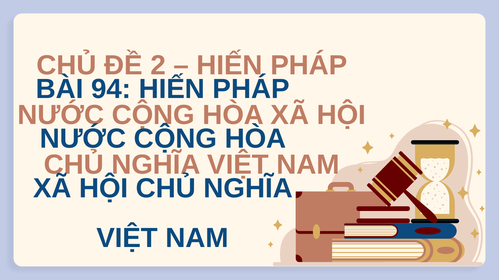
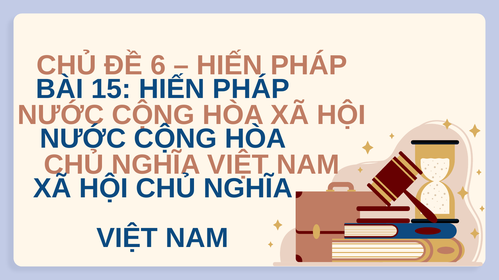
2: 2 -> 6
94: 94 -> 15
